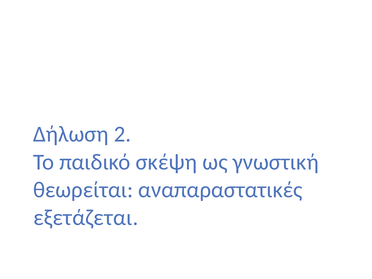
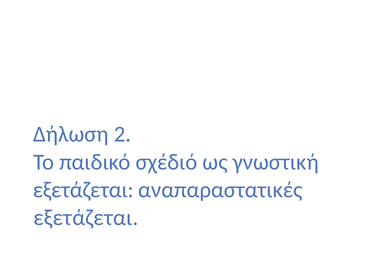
σκέψη: σκέψη -> σχέδιό
θεωρείται at (83, 190): θεωρείται -> εξετάζεται
